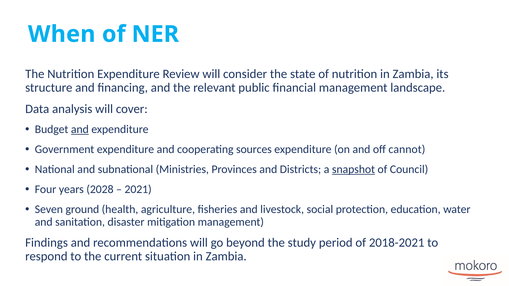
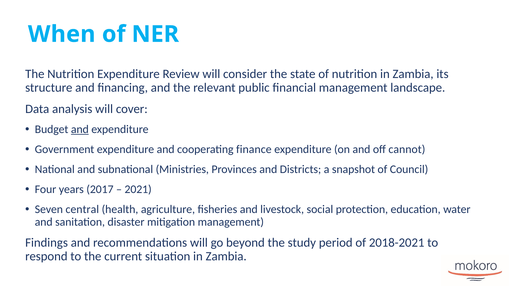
sources: sources -> finance
snapshot underline: present -> none
2028: 2028 -> 2017
ground: ground -> central
